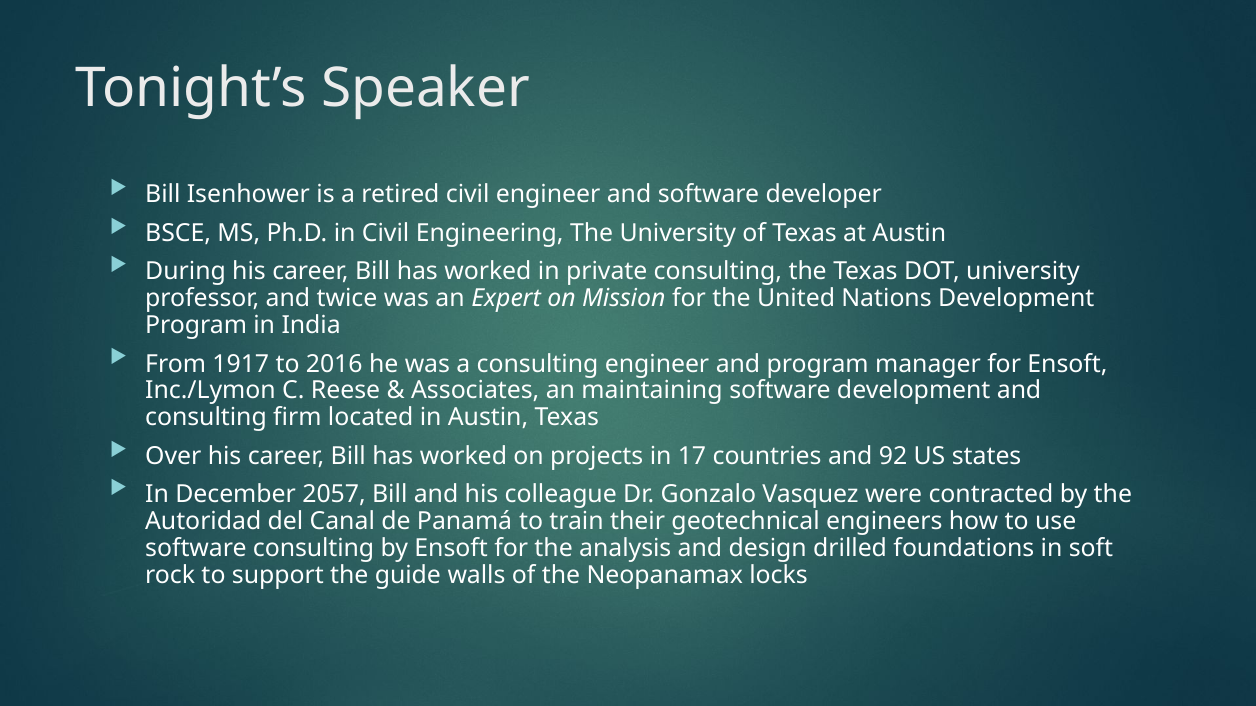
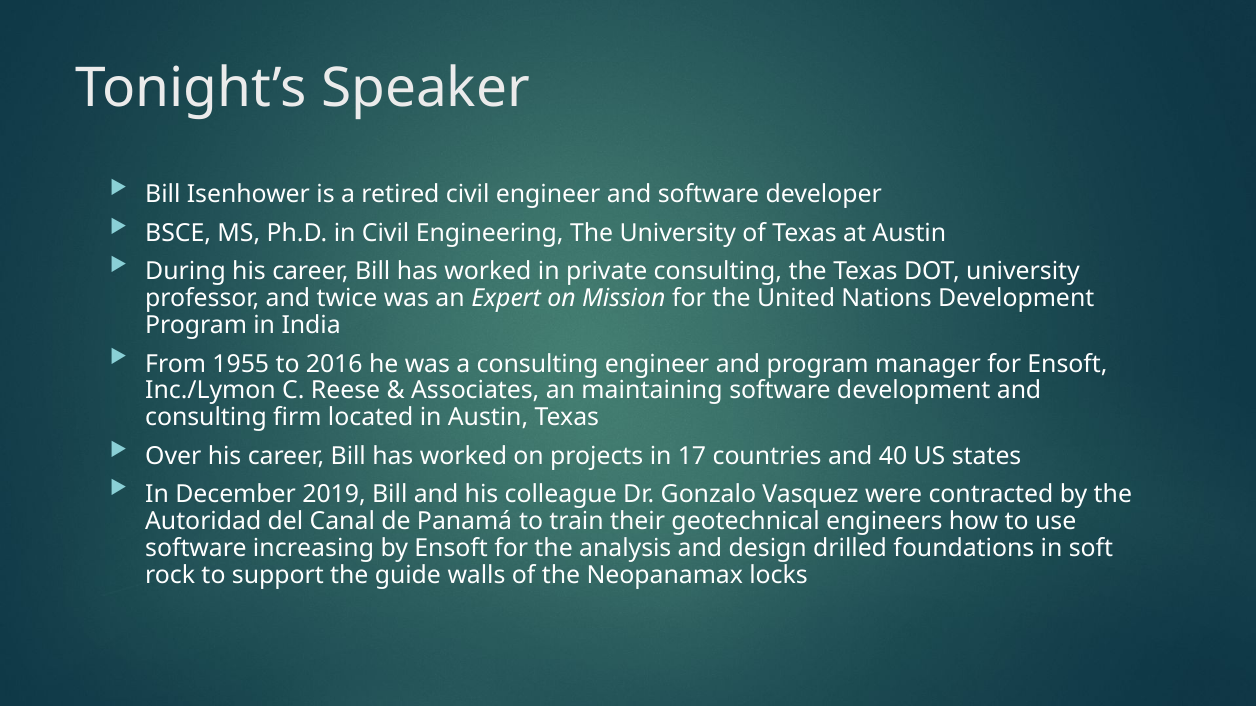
1917: 1917 -> 1955
92: 92 -> 40
2057: 2057 -> 2019
software consulting: consulting -> increasing
